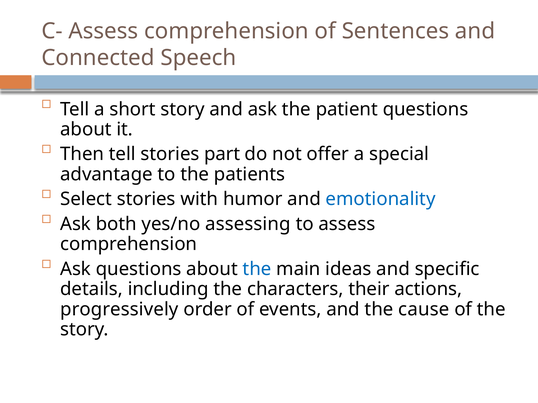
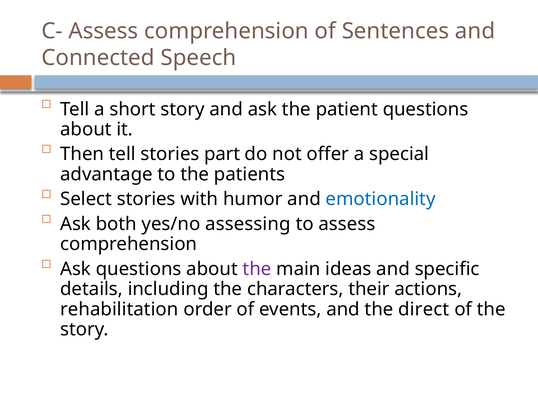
the at (257, 269) colour: blue -> purple
progressively: progressively -> rehabilitation
cause: cause -> direct
